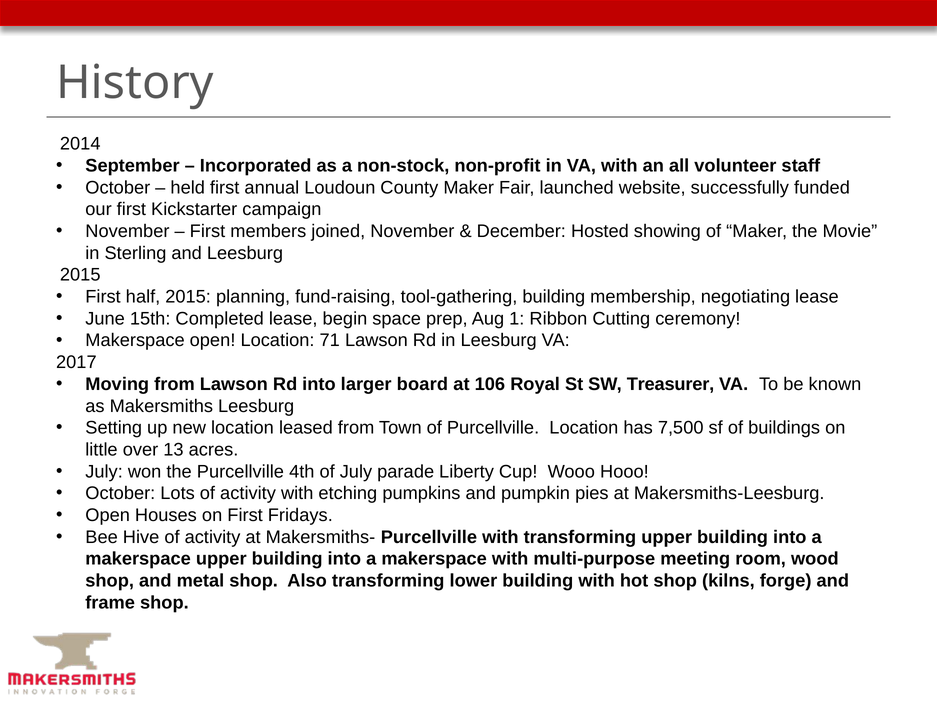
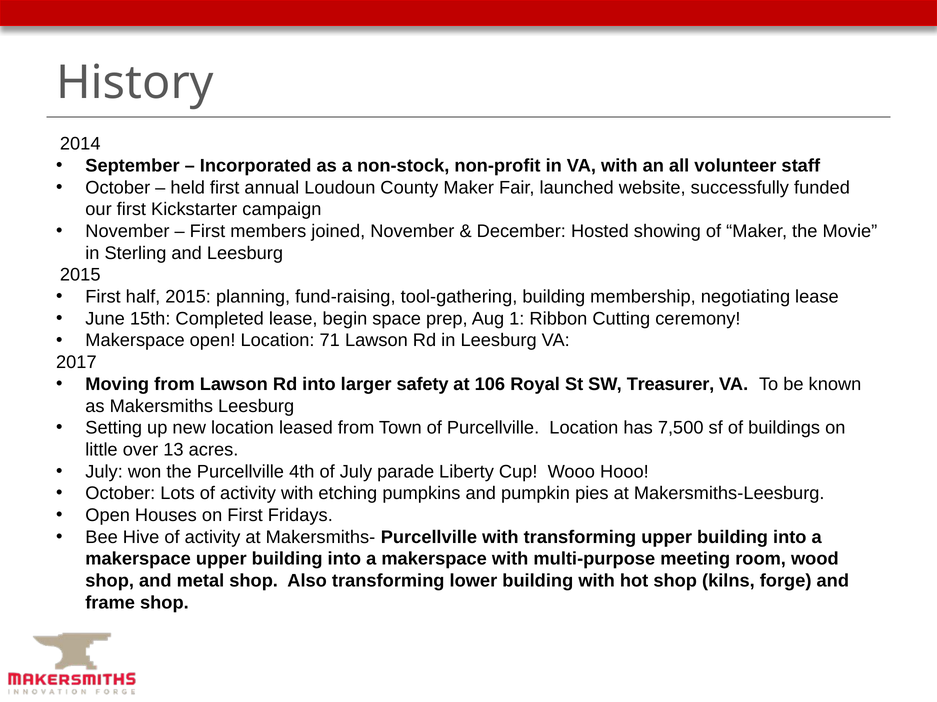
board: board -> safety
